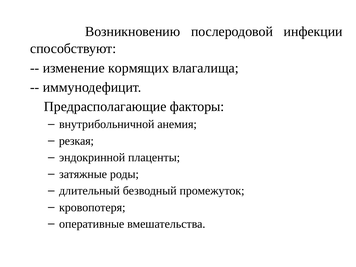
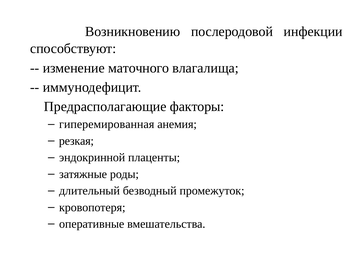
кормящих: кормящих -> маточного
внутрибольничной: внутрибольничной -> гиперемированная
